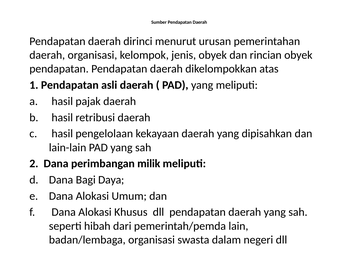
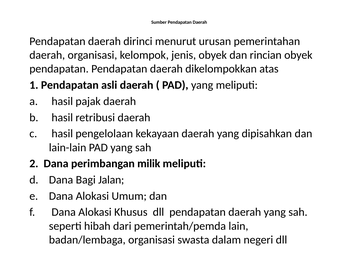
Daya: Daya -> Jalan
